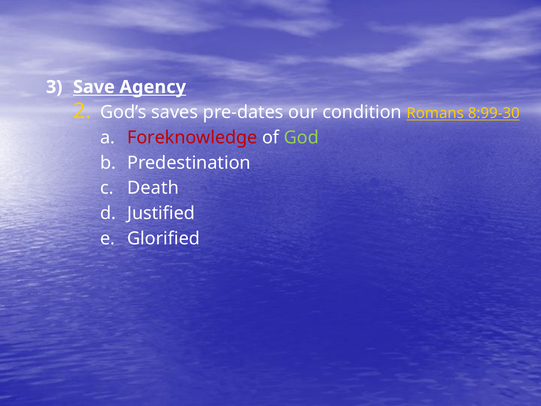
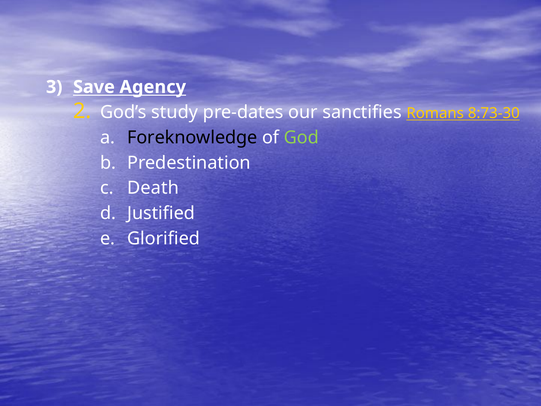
saves: saves -> study
condition: condition -> sanctifies
8:99-30: 8:99-30 -> 8:73-30
Foreknowledge colour: red -> black
